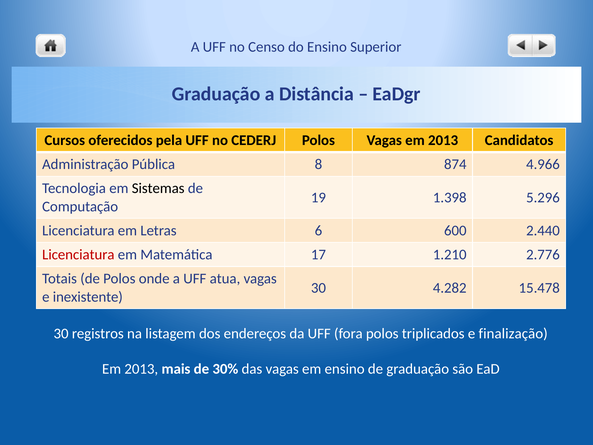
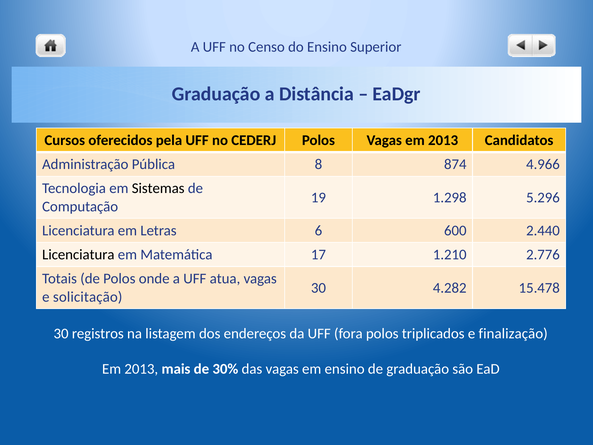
1.398: 1.398 -> 1.298
Licenciatura at (78, 255) colour: red -> black
inexistente: inexistente -> solicitação
